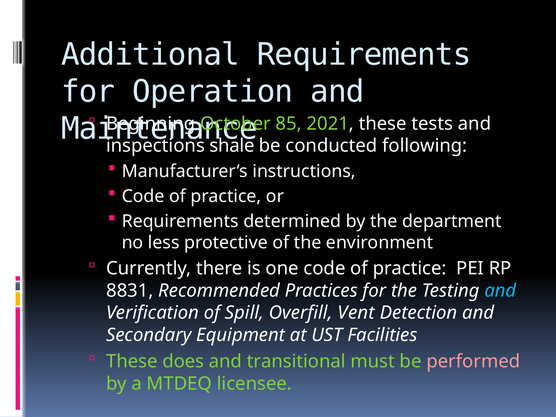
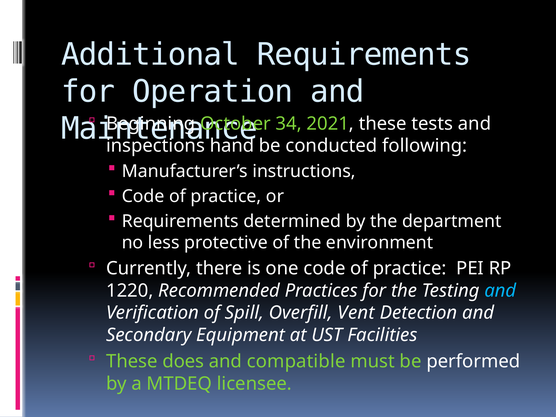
85: 85 -> 34
shale: shale -> hand
8831: 8831 -> 1220
transitional: transitional -> compatible
performed colour: pink -> white
